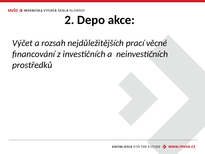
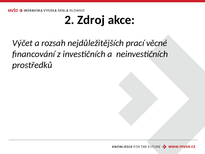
Depo: Depo -> Zdroj
